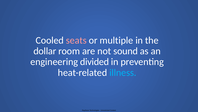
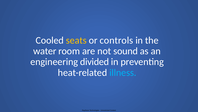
seats colour: pink -> yellow
multiple: multiple -> controls
dollar: dollar -> water
